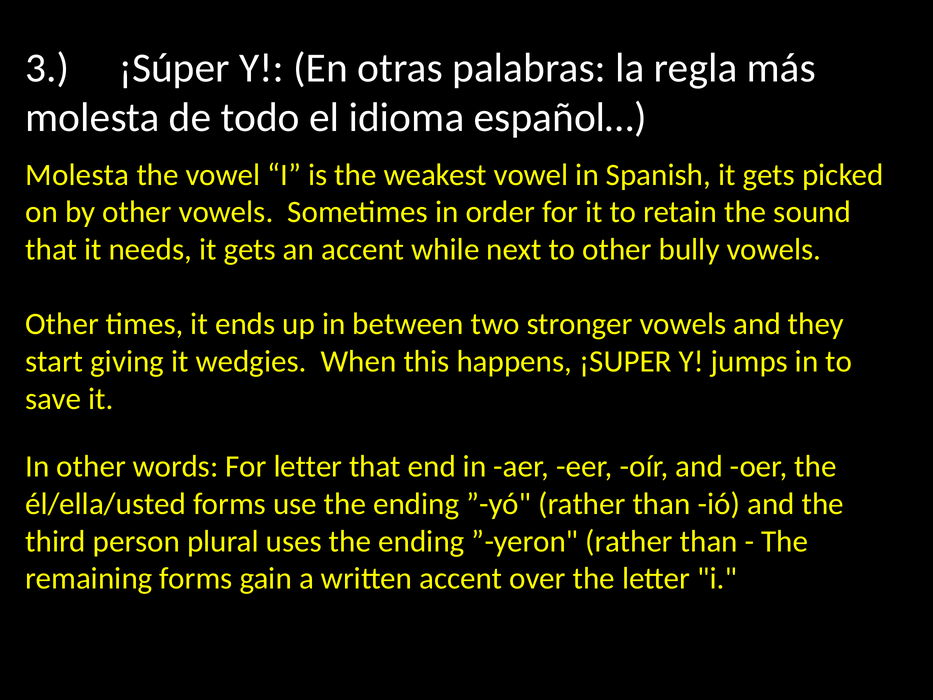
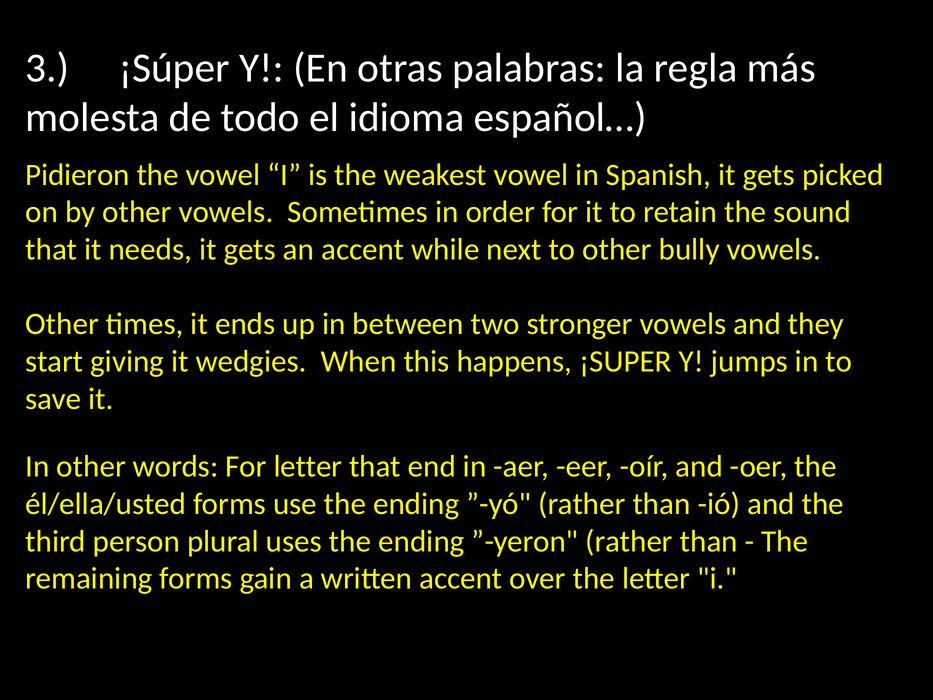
Molesta at (77, 175): Molesta -> Pidieron
